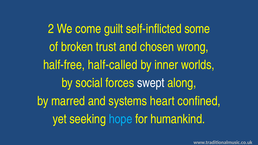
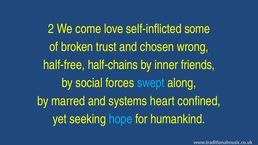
guilt: guilt -> love
half-called: half-called -> half-chains
worlds: worlds -> friends
swept colour: white -> light blue
